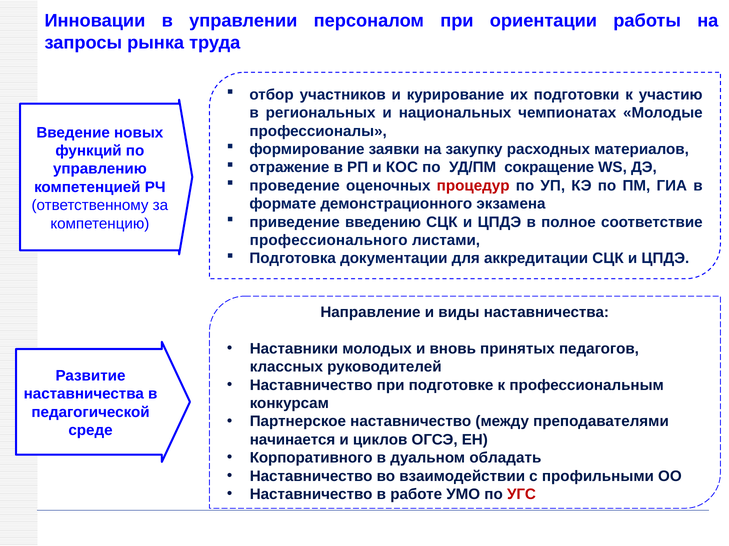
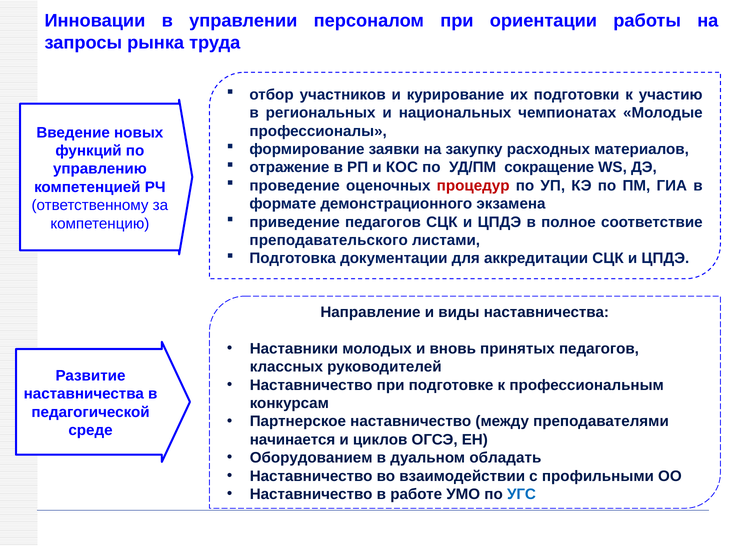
приведение введению: введению -> педагогов
профессионального: профессионального -> преподавательского
Корпоративного: Корпоративного -> Оборудованием
УГС colour: red -> blue
